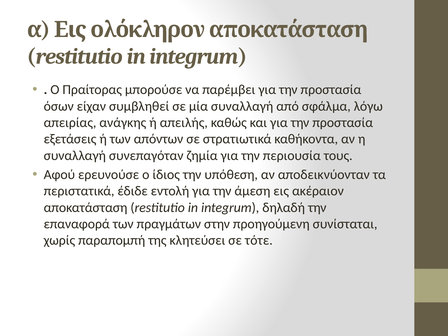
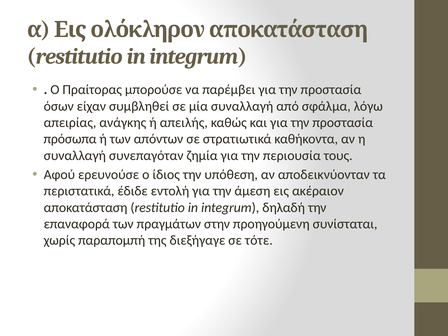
εξετάσεις: εξετάσεις -> πρόσωπα
κλητεύσει: κλητεύσει -> διεξήγαγε
